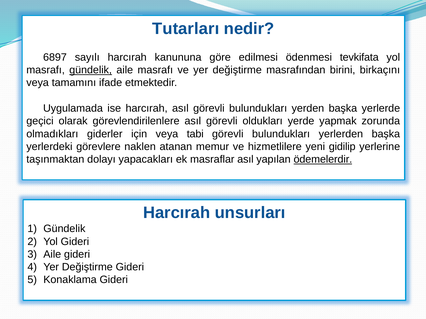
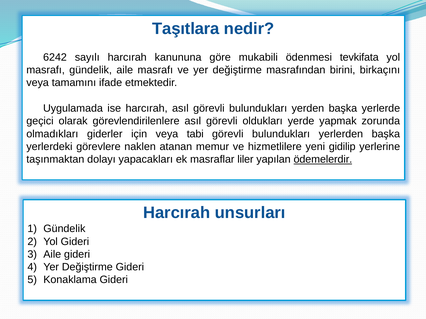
Tutarları: Tutarları -> Taşıtlara
6897: 6897 -> 6242
edilmesi: edilmesi -> mukabili
gündelik at (91, 70) underline: present -> none
masraflar asıl: asıl -> liler
